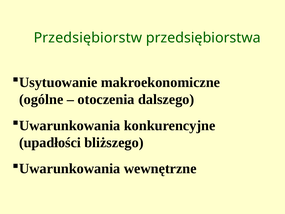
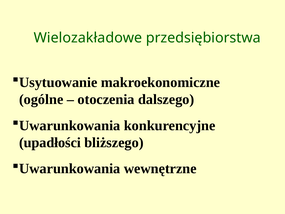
Przedsiębiorstw: Przedsiębiorstw -> Wielozakładowe
